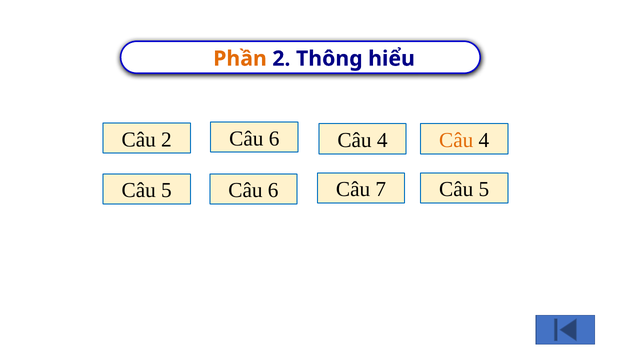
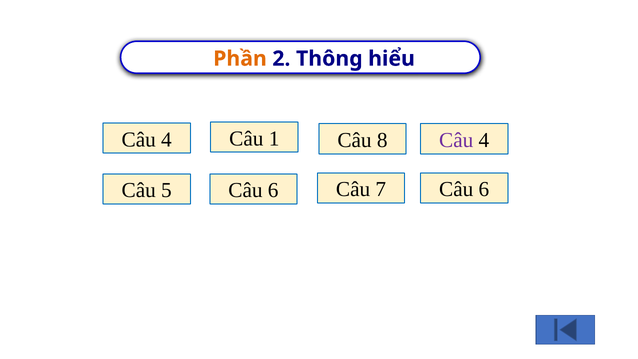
6 at (274, 139): 6 -> 1
2 at (166, 140): 2 -> 4
4 at (382, 140): 4 -> 8
Câu at (456, 140) colour: orange -> purple
7 Câu 5: 5 -> 6
